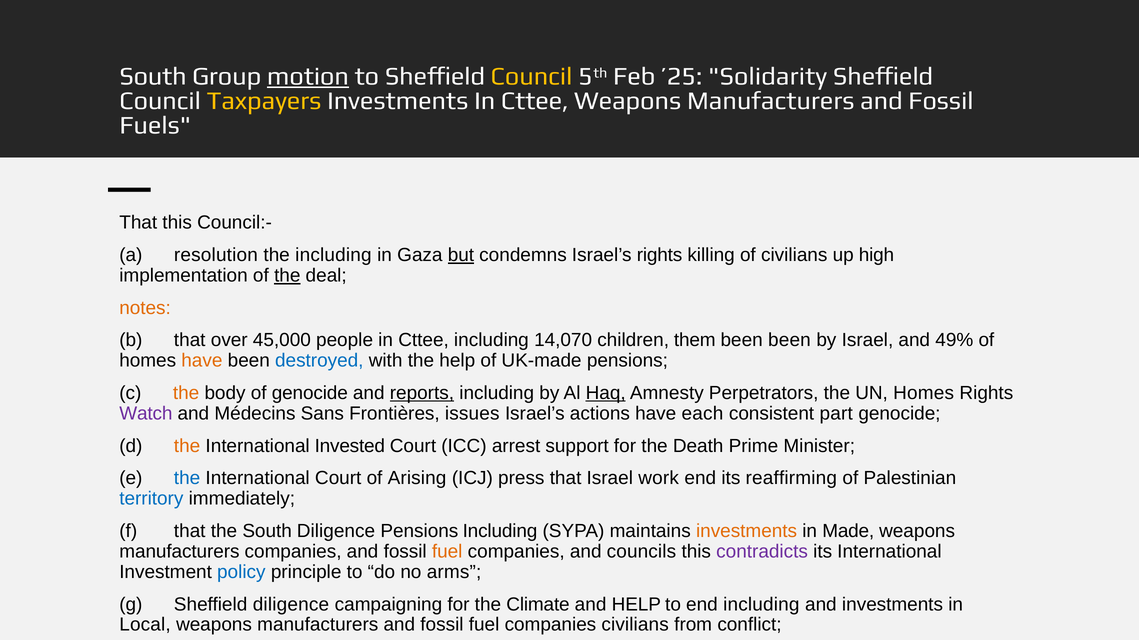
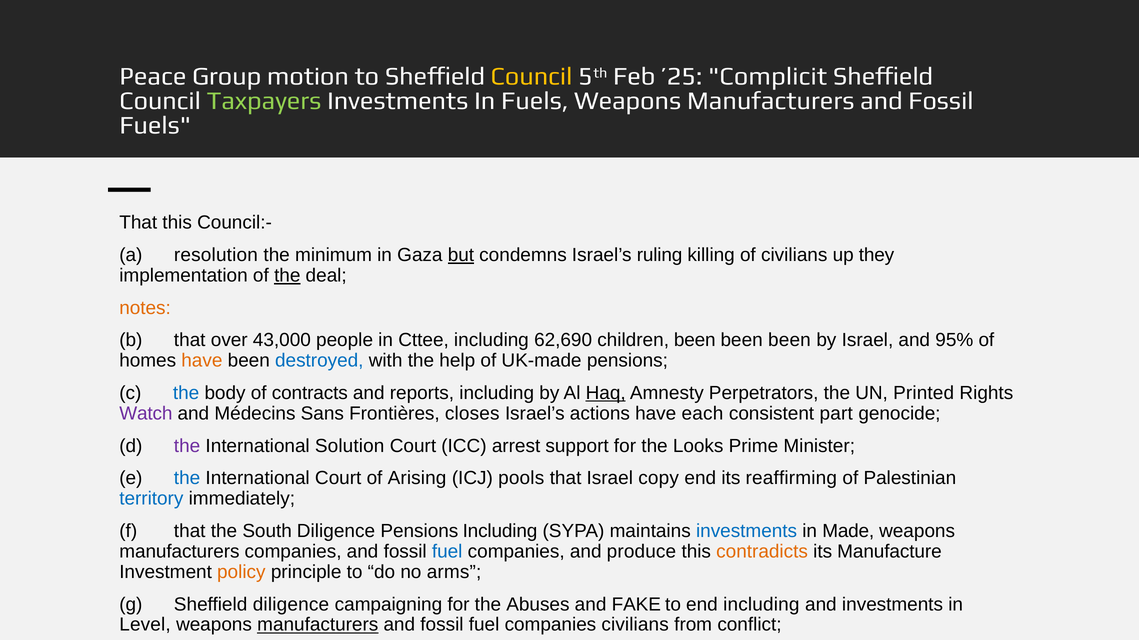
South at (153, 77): South -> Peace
motion underline: present -> none
Solidarity: Solidarity -> Complicit
Taxpayers colour: yellow -> light green
Investments In Cttee: Cttee -> Fuels
the including: including -> minimum
Israel’s rights: rights -> ruling
high: high -> they
45,000: 45,000 -> 43,000
14,070: 14,070 -> 62,690
children them: them -> been
49%: 49% -> 95%
the at (186, 393) colour: orange -> blue
of genocide: genocide -> contracts
reports underline: present -> none
UN Homes: Homes -> Printed
issues: issues -> closes
the at (187, 446) colour: orange -> purple
Invested: Invested -> Solution
Death: Death -> Looks
press: press -> pools
work: work -> copy
investments at (747, 532) colour: orange -> blue
fuel at (447, 552) colour: orange -> blue
councils: councils -> produce
contradicts colour: purple -> orange
its International: International -> Manufacture
policy colour: blue -> orange
Climate: Climate -> Abuses
and HELP: HELP -> FAKE
Local: Local -> Level
manufacturers at (318, 625) underline: none -> present
